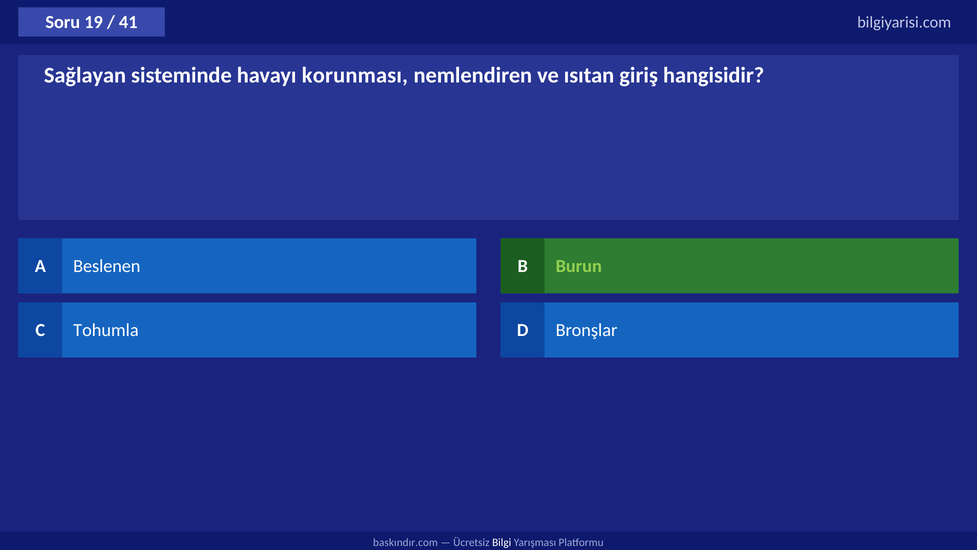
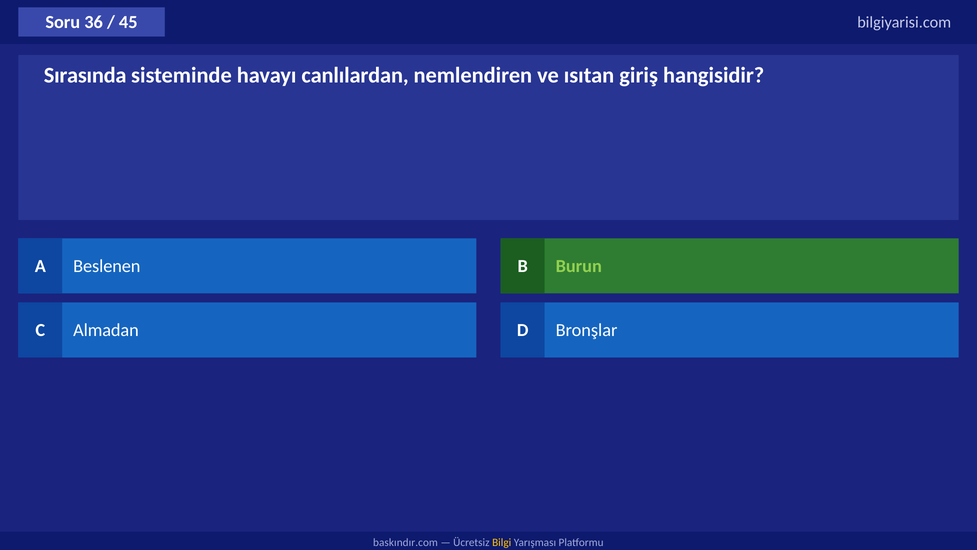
19: 19 -> 36
41: 41 -> 45
Sağlayan: Sağlayan -> Sırasında
korunması: korunması -> canlılardan
Tohumla: Tohumla -> Almadan
Bilgi colour: white -> yellow
